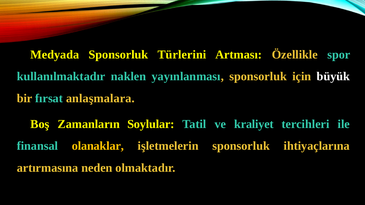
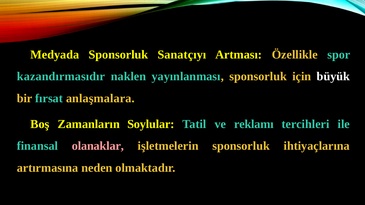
Türlerini: Türlerini -> Sanatçıyı
kullanılmaktadır: kullanılmaktadır -> kazandırmasıdır
kraliyet: kraliyet -> reklamı
olanaklar colour: yellow -> pink
